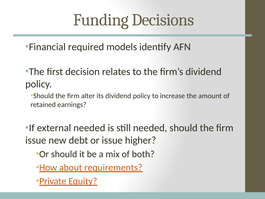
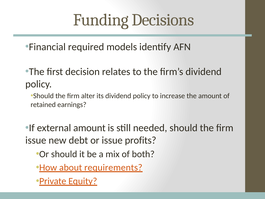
external needed: needed -> amount
higher: higher -> profits
